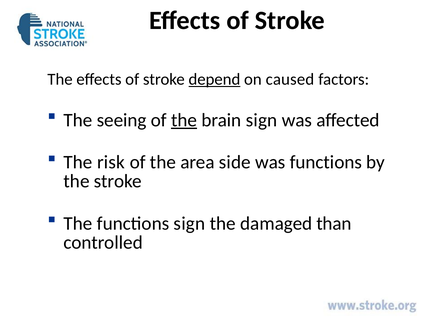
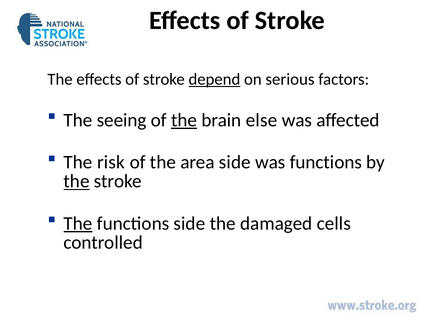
caused: caused -> serious
brain sign: sign -> else
the at (77, 181) underline: none -> present
The at (78, 224) underline: none -> present
functions sign: sign -> side
than: than -> cells
